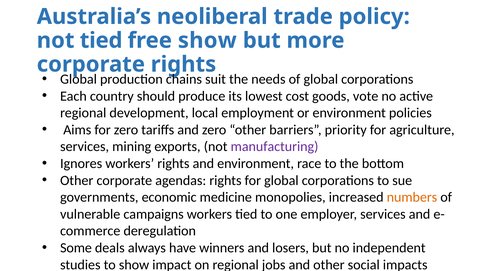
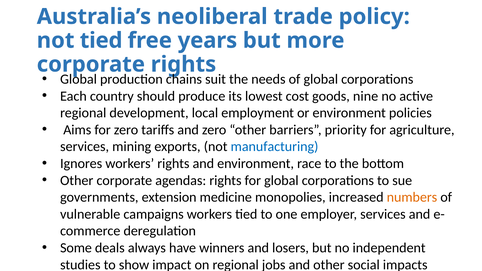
free show: show -> years
vote: vote -> nine
manufacturing colour: purple -> blue
economic: economic -> extension
